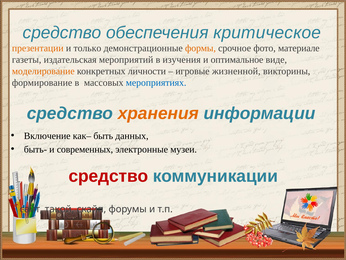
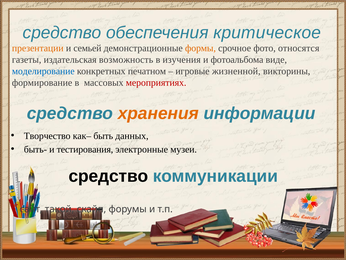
только: только -> семьей
материале: материале -> относятся
мероприятий: мероприятий -> возможность
оптимальное: оптимальное -> фотоальбома
моделирование colour: orange -> blue
личности: личности -> печатном
мероприятиях colour: blue -> red
Включение: Включение -> Творчество
современных: современных -> тестирования
средство at (108, 176) colour: red -> black
